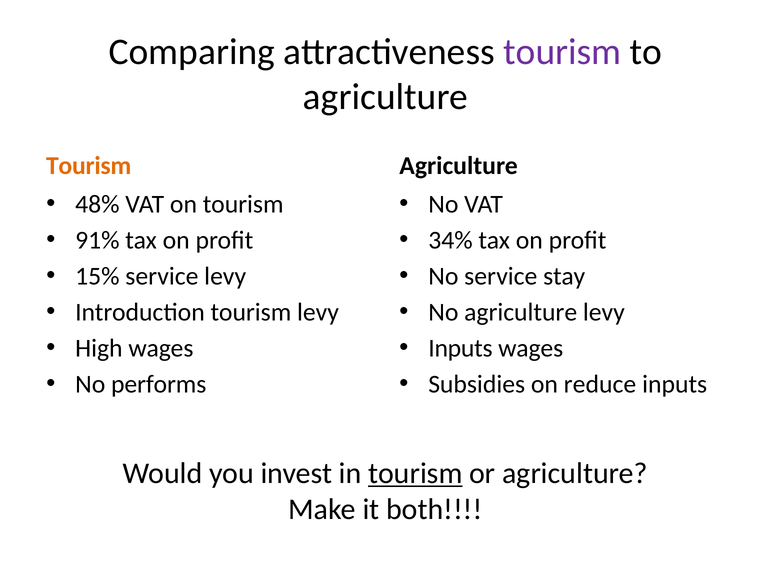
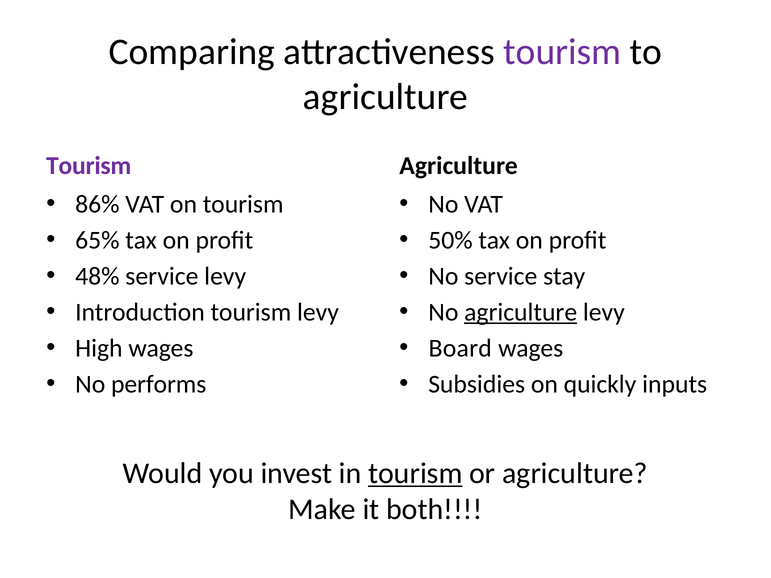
Tourism at (89, 166) colour: orange -> purple
48%: 48% -> 86%
91%: 91% -> 65%
34%: 34% -> 50%
15%: 15% -> 48%
agriculture at (521, 312) underline: none -> present
Inputs at (460, 348): Inputs -> Board
reduce: reduce -> quickly
